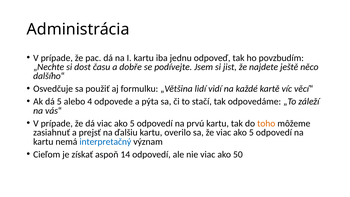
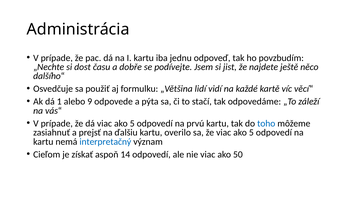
dá 5: 5 -> 1
4: 4 -> 9
toho colour: orange -> blue
